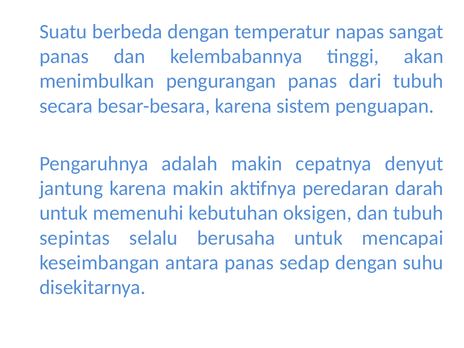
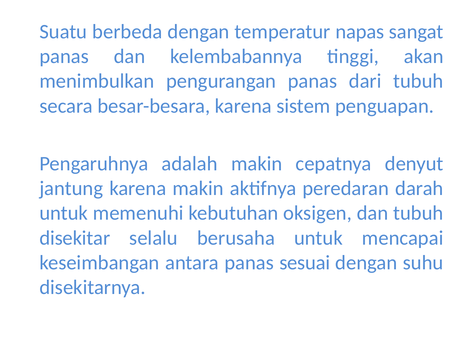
sepintas: sepintas -> disekitar
sedap: sedap -> sesuai
